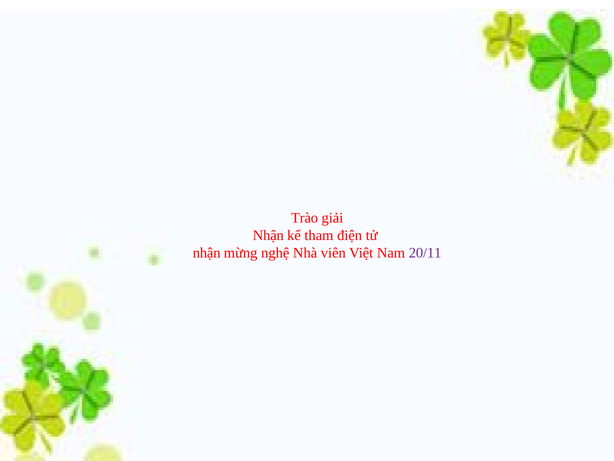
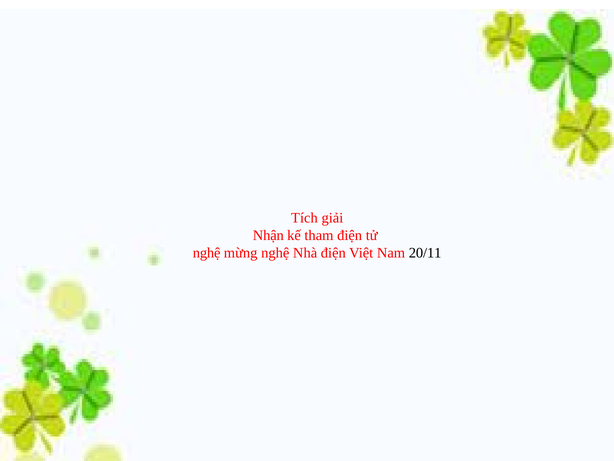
Trào: Trào -> Tích
nhận at (207, 253): nhận -> nghệ
Nhà viên: viên -> điện
20/11 colour: purple -> black
